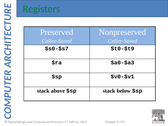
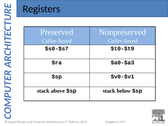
Registers colour: green -> black
